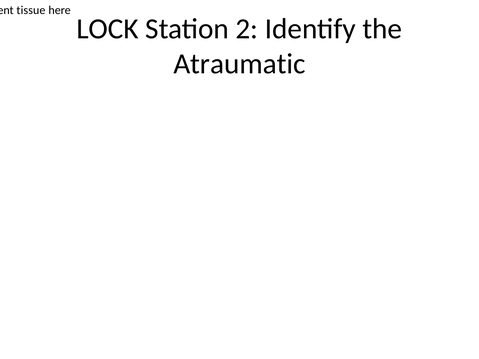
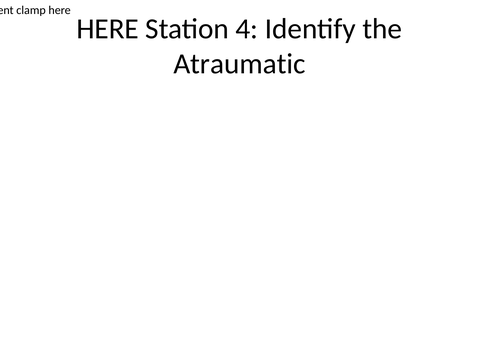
tissue: tissue -> clamp
LOCK at (108, 29): LOCK -> HERE
2: 2 -> 4
